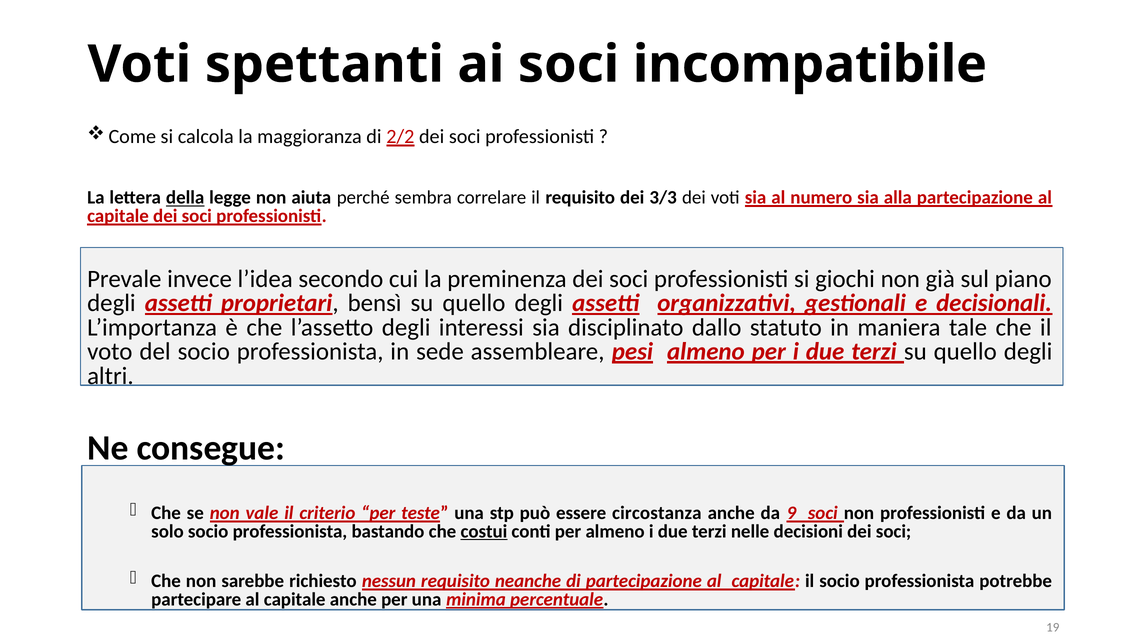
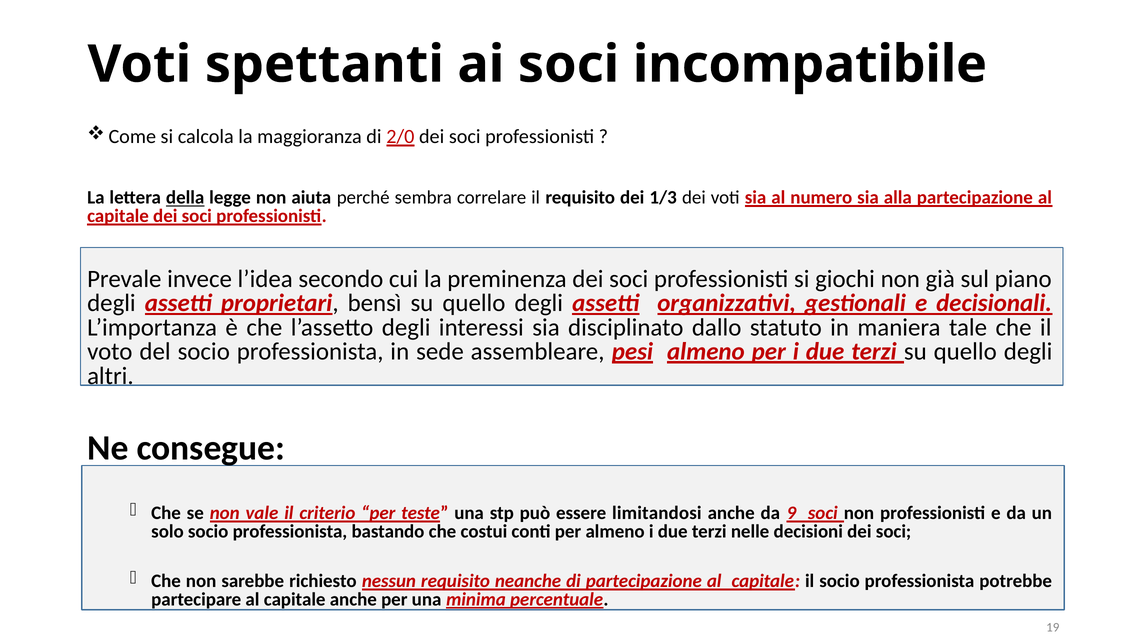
2/2: 2/2 -> 2/0
3/3: 3/3 -> 1/3
circostanza: circostanza -> limitandosi
costui underline: present -> none
